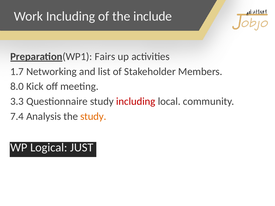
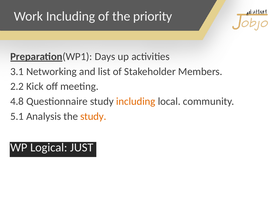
include: include -> priority
Fairs: Fairs -> Days
1.7: 1.7 -> 3.1
8.0: 8.0 -> 2.2
3.3: 3.3 -> 4.8
including at (136, 102) colour: red -> orange
7.4: 7.4 -> 5.1
